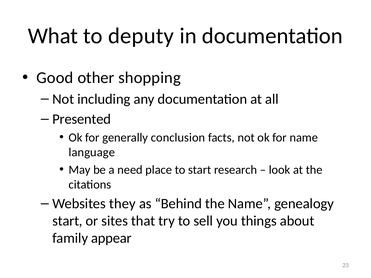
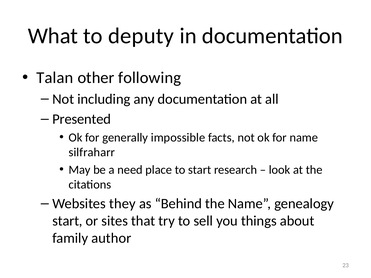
Good: Good -> Talan
shopping: shopping -> following
conclusion: conclusion -> impossible
language: language -> silfraharr
appear: appear -> author
